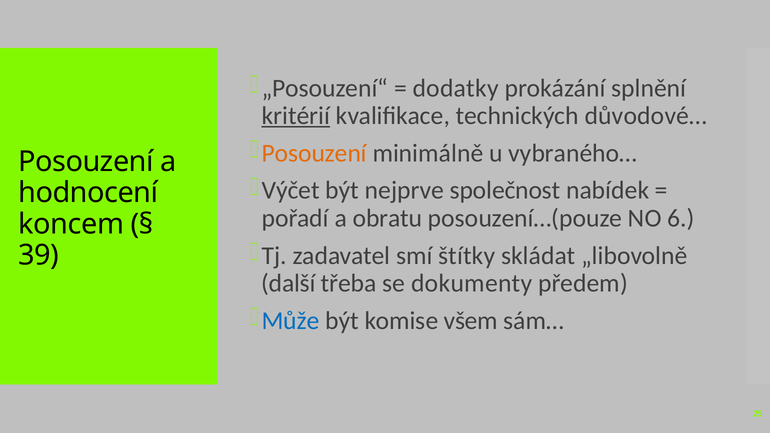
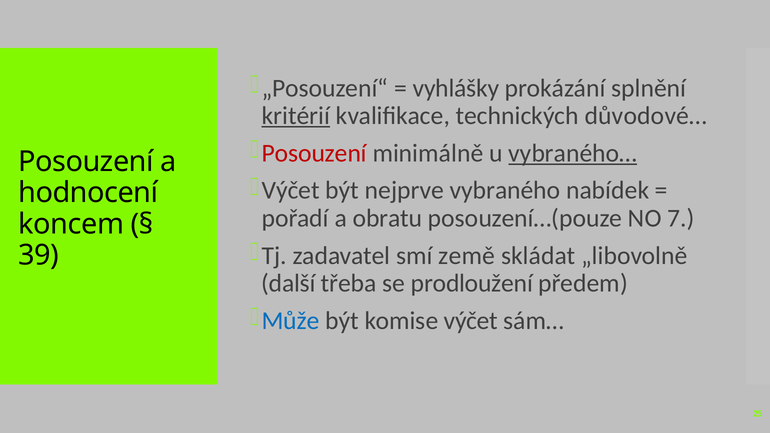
dodatky: dodatky -> vyhlášky
Posouzení at (314, 153) colour: orange -> red
vybraného… underline: none -> present
společnost: společnost -> vybraného
6: 6 -> 7
štítky: štítky -> země
dokumenty: dokumenty -> prodloužení
komise všem: všem -> výčet
